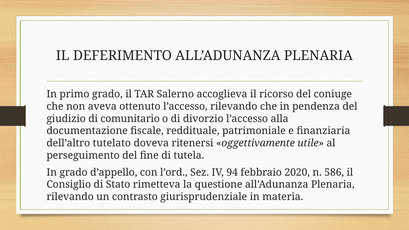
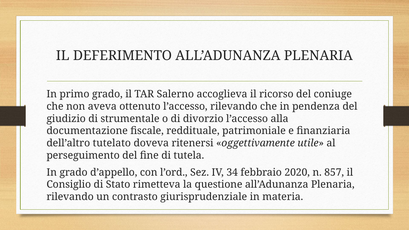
comunitario: comunitario -> strumentale
94: 94 -> 34
586: 586 -> 857
